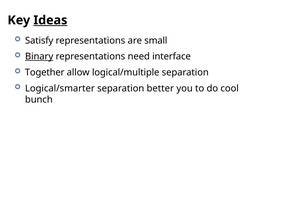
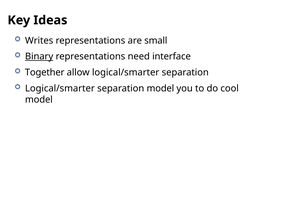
Ideas underline: present -> none
Satisfy: Satisfy -> Writes
allow logical/multiple: logical/multiple -> logical/smarter
separation better: better -> model
bunch at (39, 99): bunch -> model
